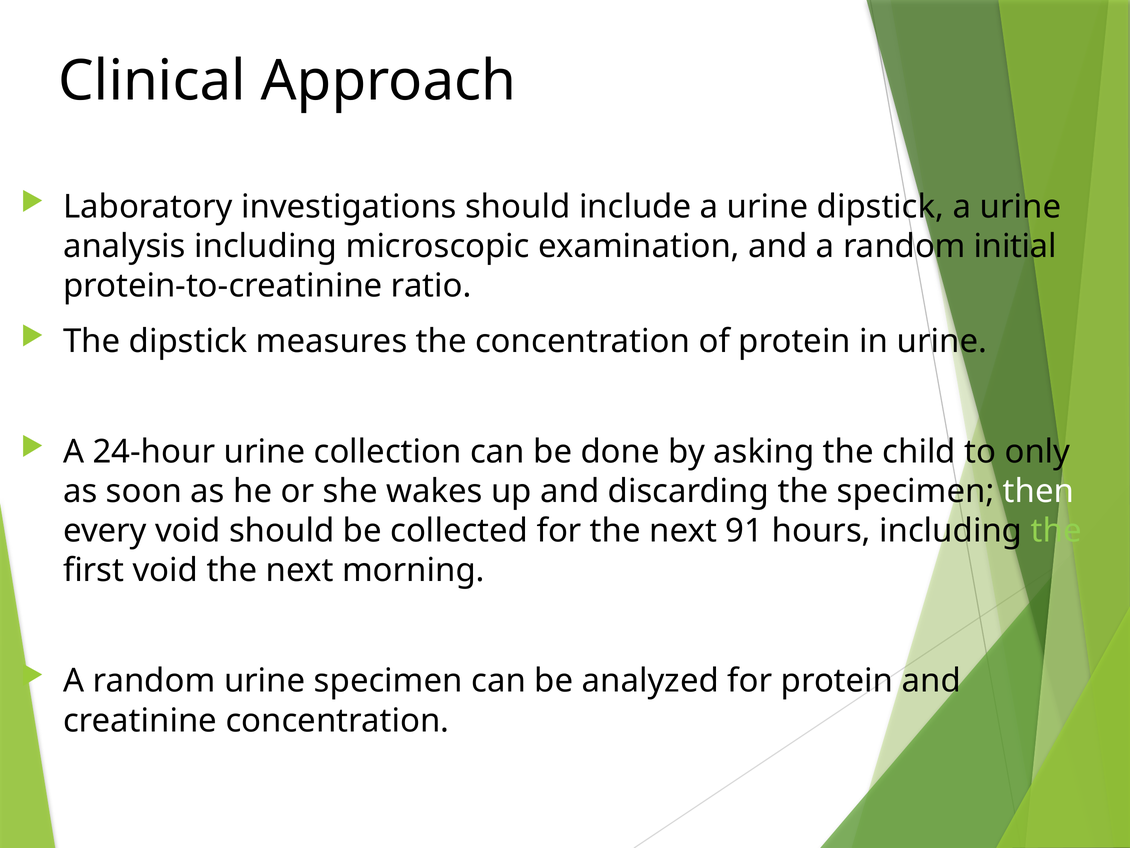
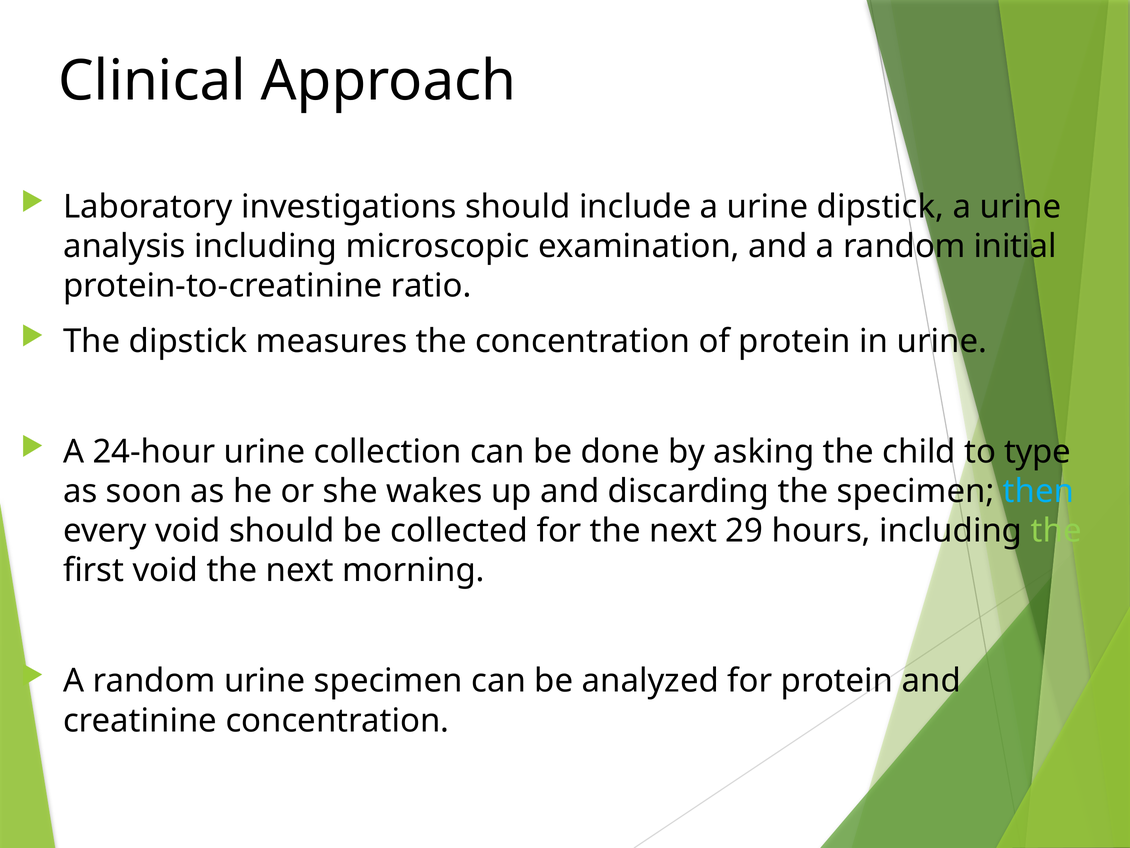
only: only -> type
then colour: white -> light blue
91: 91 -> 29
